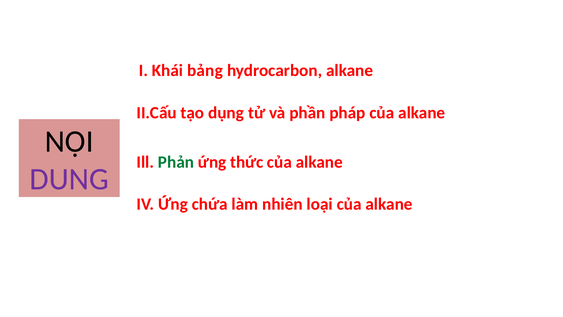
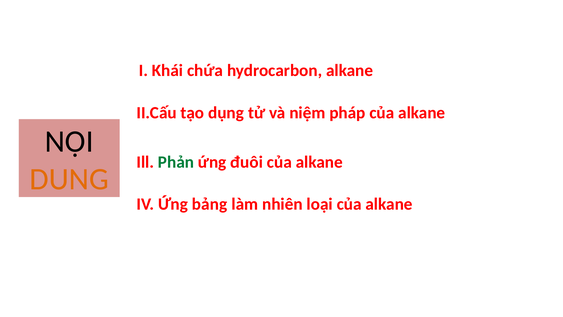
bảng: bảng -> chứa
phần: phần -> niệm
thức: thức -> đuôi
DUNG colour: purple -> orange
chứa: chứa -> bảng
